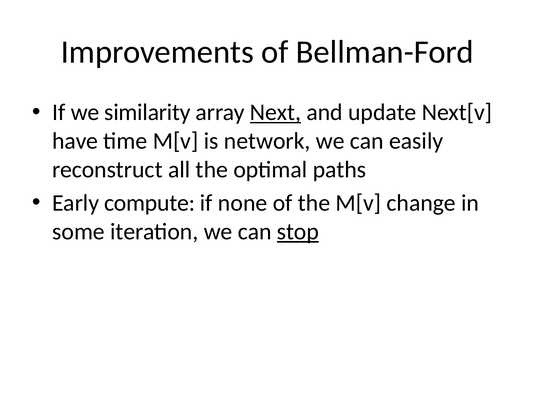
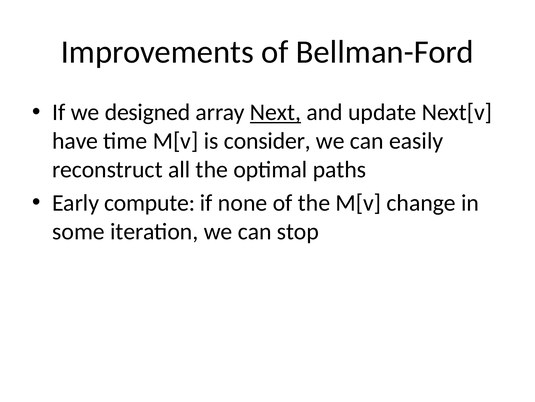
similarity: similarity -> designed
network: network -> consider
stop underline: present -> none
